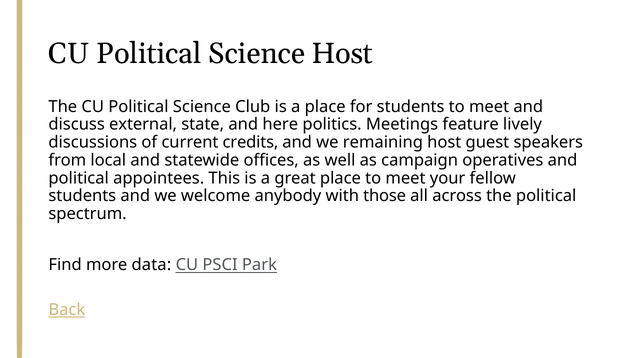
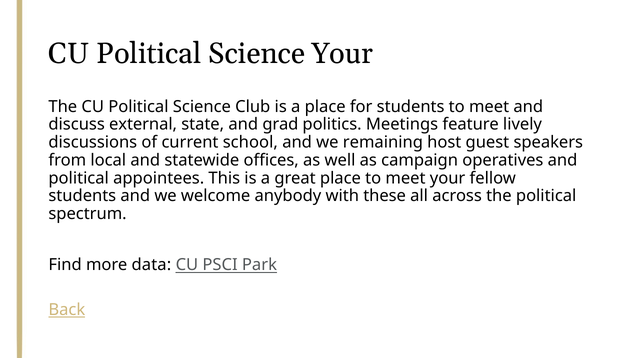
Science Host: Host -> Your
here: here -> grad
credits: credits -> school
those: those -> these
